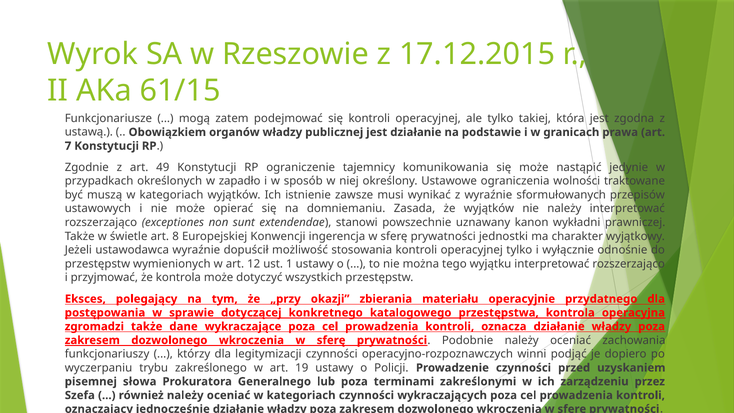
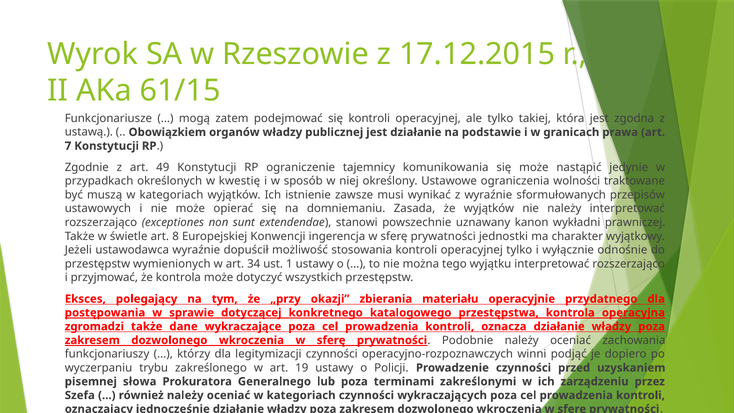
zapadło: zapadło -> kwestię
12: 12 -> 34
